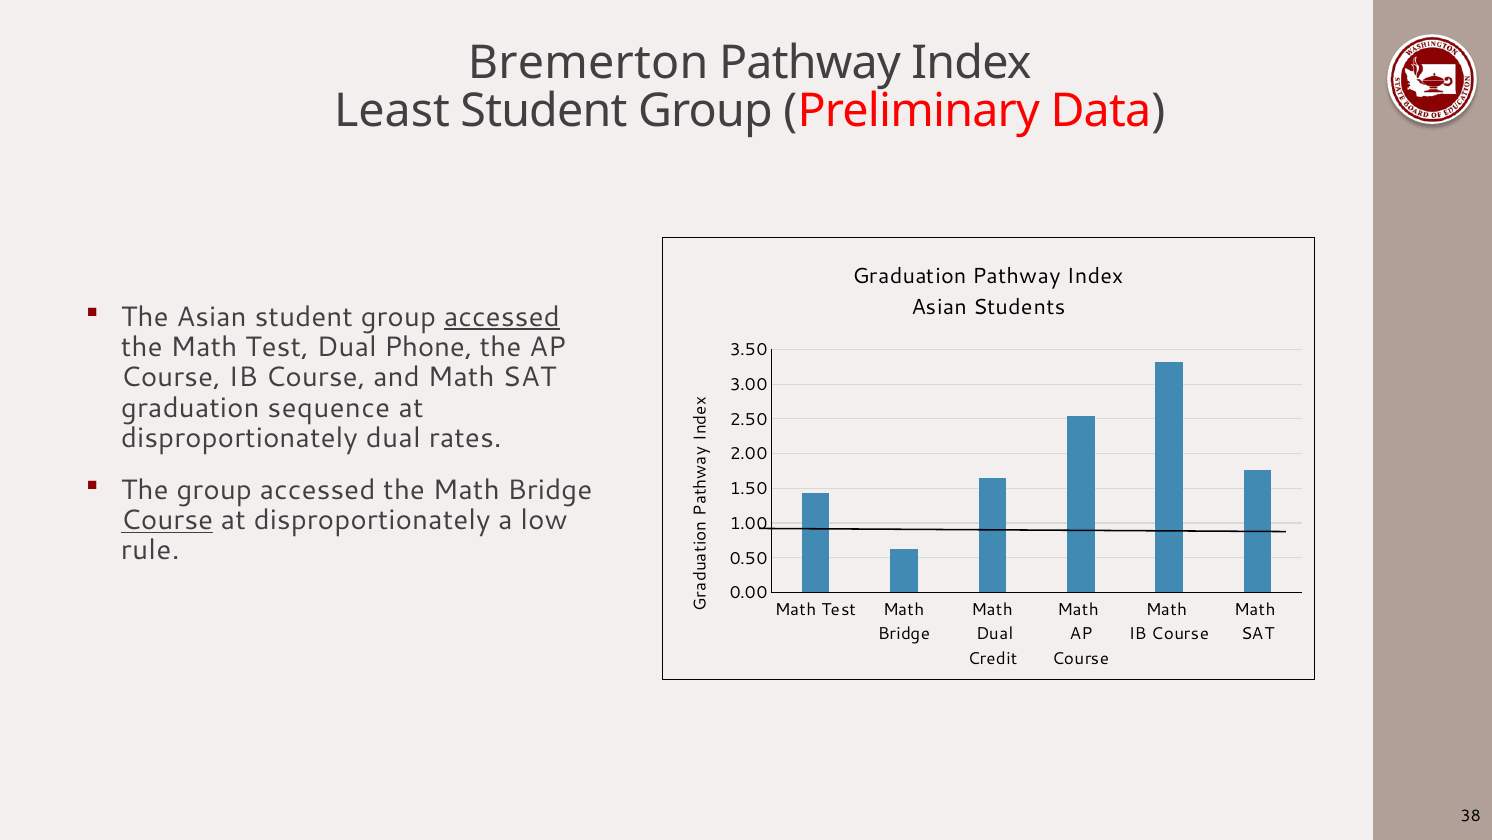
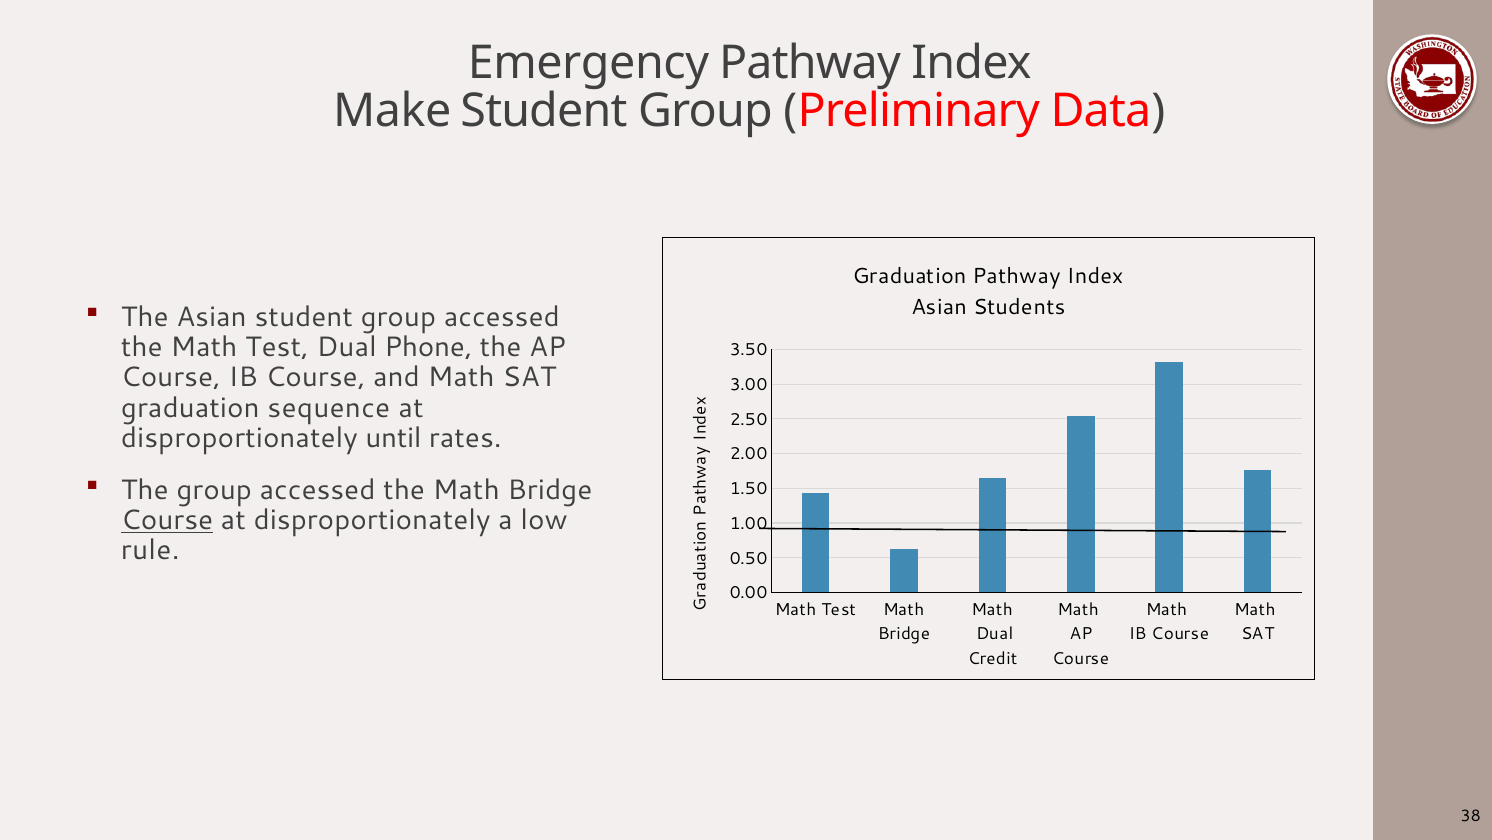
Bremerton: Bremerton -> Emergency
Least: Least -> Make
accessed at (502, 317) underline: present -> none
disproportionately dual: dual -> until
